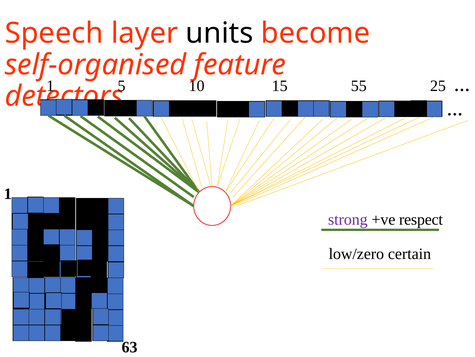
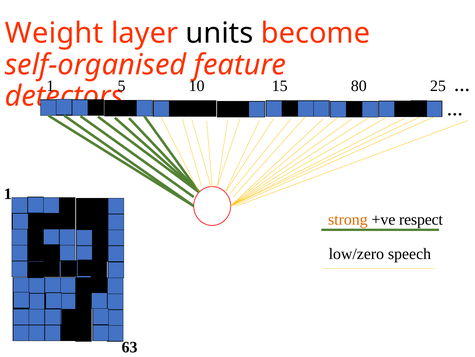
Speech: Speech -> Weight
55: 55 -> 80
strong colour: purple -> orange
certain: certain -> speech
